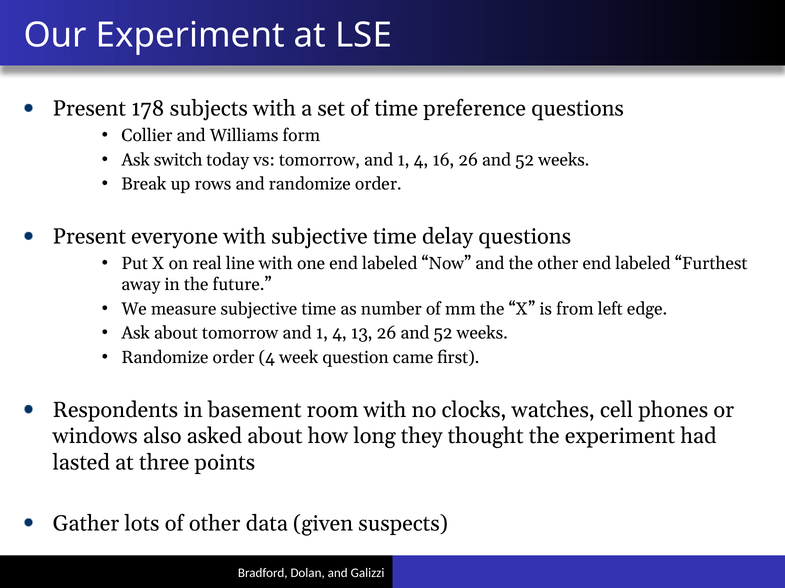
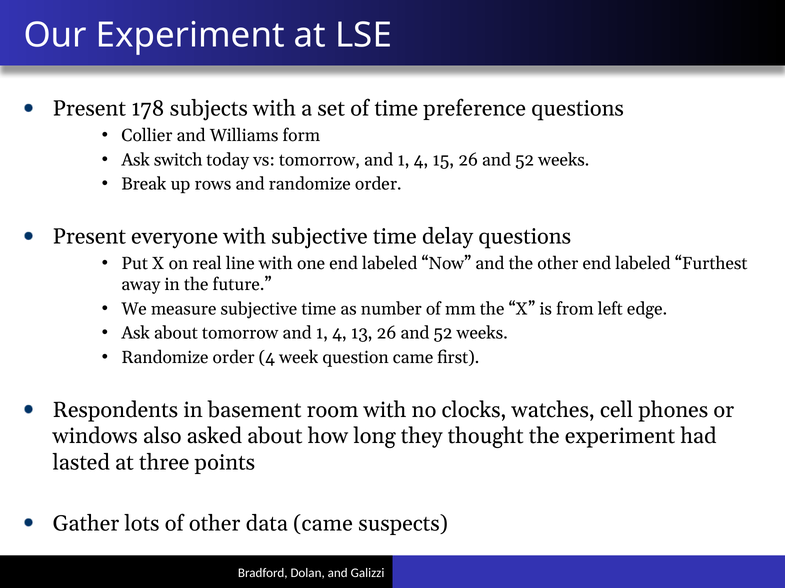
16: 16 -> 15
data given: given -> came
